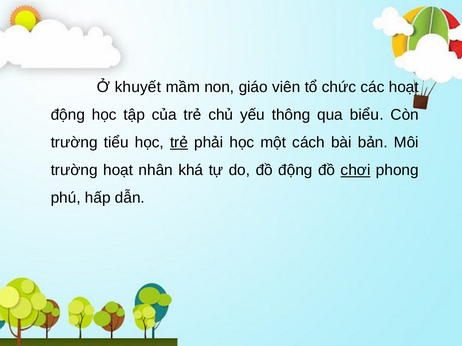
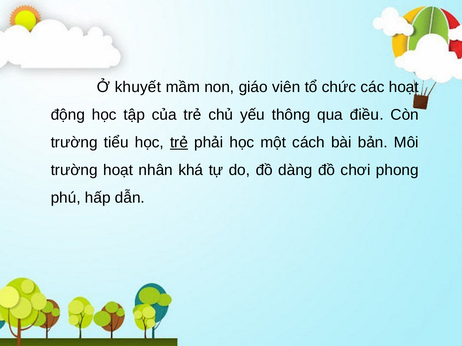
biểu: biểu -> điều
đồ động: động -> dàng
chơi underline: present -> none
